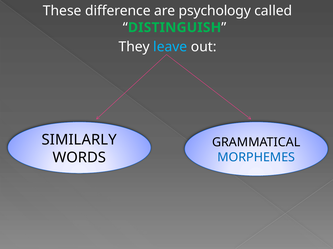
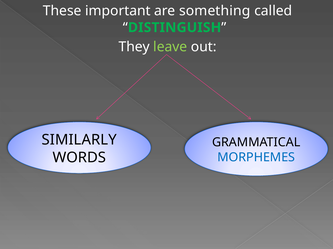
difference: difference -> important
psychology: psychology -> something
leave colour: light blue -> light green
